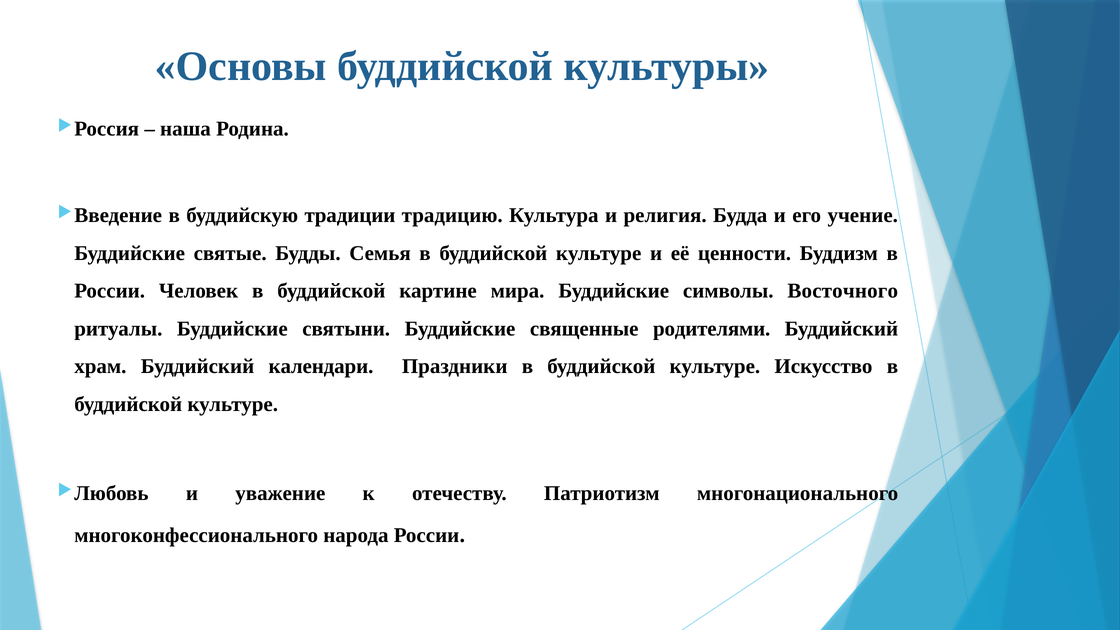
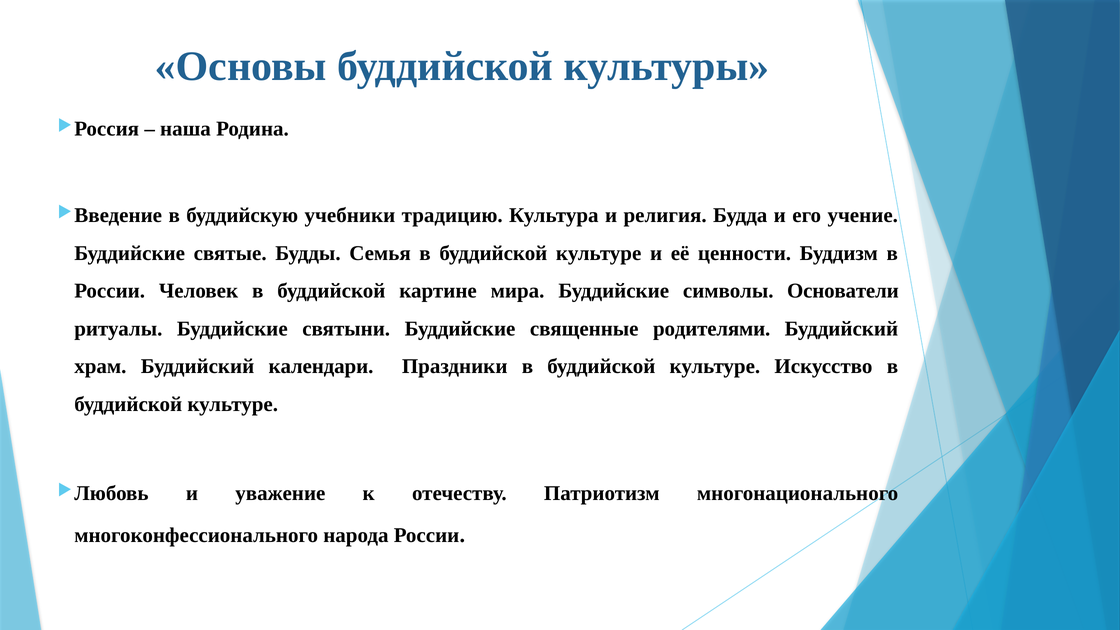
традиции: традиции -> учебники
Восточного: Восточного -> Основатели
